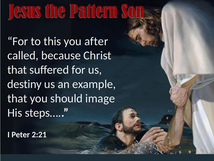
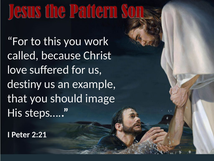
after: after -> work
that at (17, 70): that -> love
